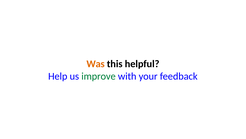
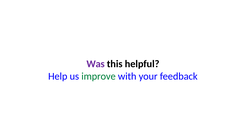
Was colour: orange -> purple
